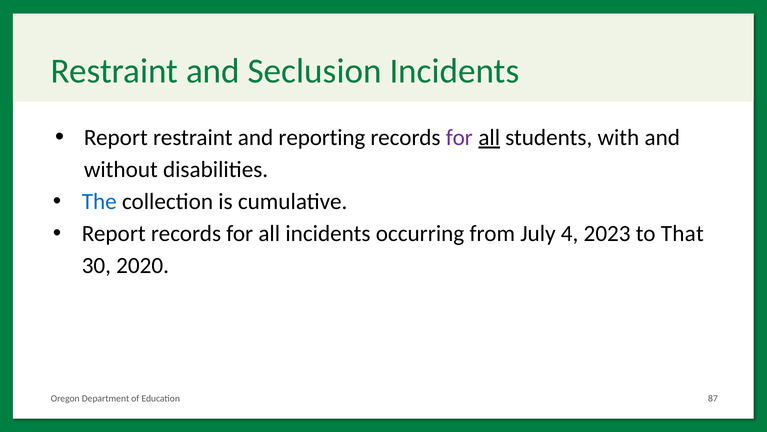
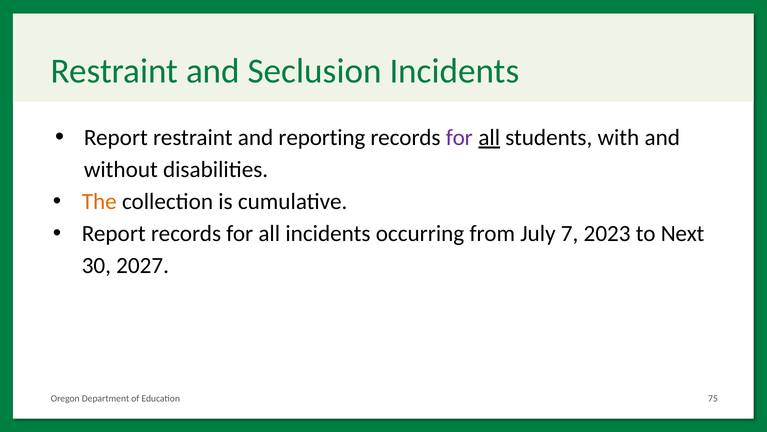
The colour: blue -> orange
4: 4 -> 7
That: That -> Next
2020: 2020 -> 2027
87: 87 -> 75
